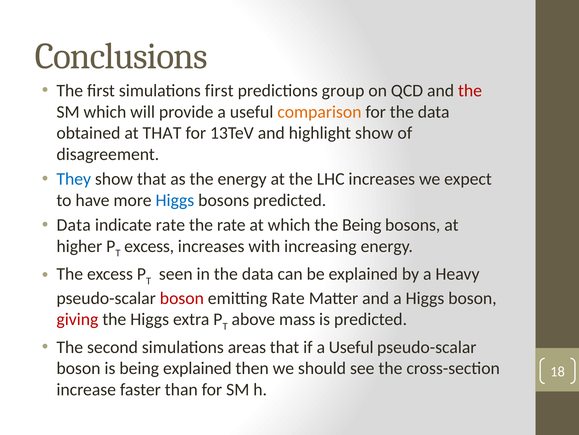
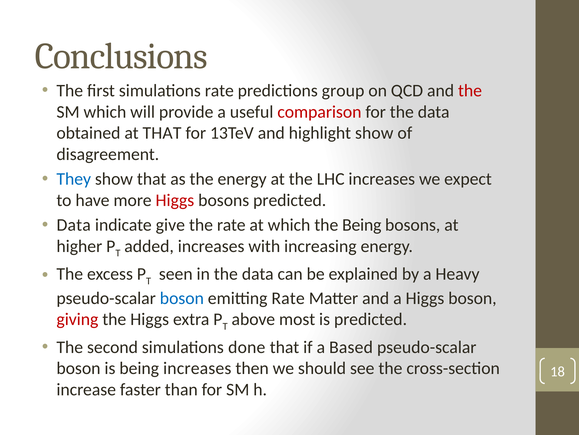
simulations first: first -> rate
comparison colour: orange -> red
Higgs at (175, 200) colour: blue -> red
indicate rate: rate -> give
excess at (149, 246): excess -> added
boson at (182, 298) colour: red -> blue
mass: mass -> most
areas: areas -> done
if a Useful: Useful -> Based
being explained: explained -> increases
